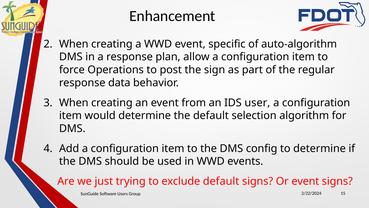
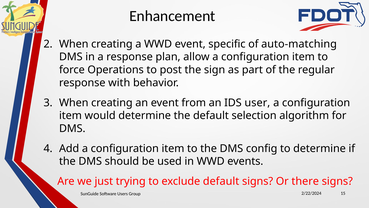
auto-algorithm: auto-algorithm -> auto-matching
data: data -> with
Or event: event -> there
